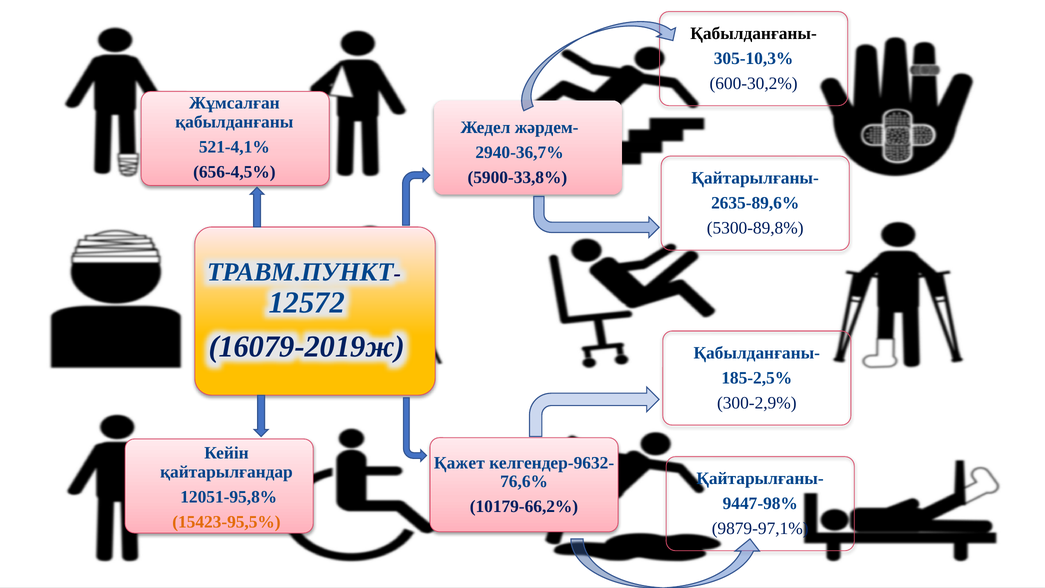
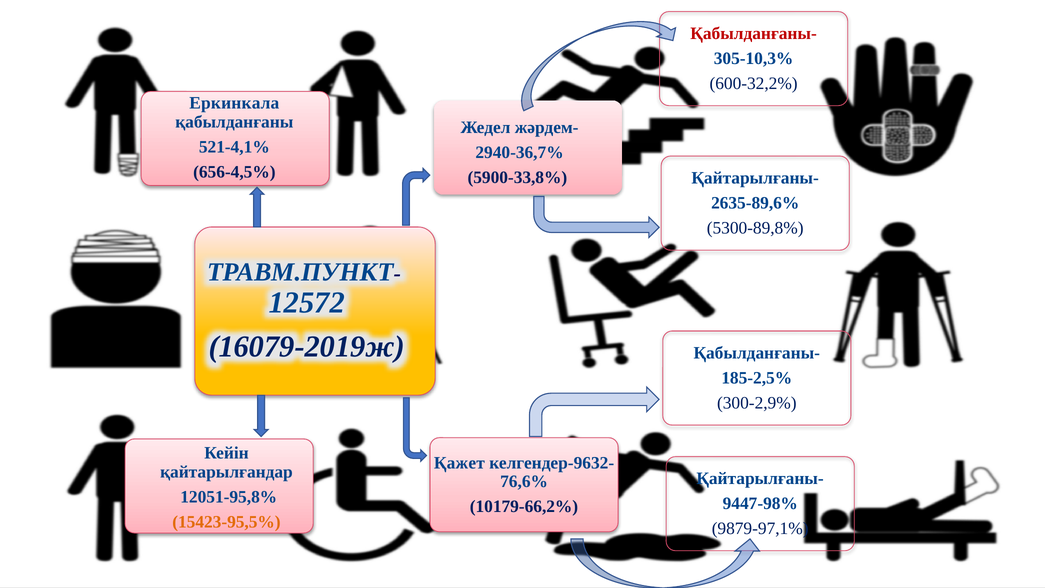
Қабылданғаны- at (754, 34) colour: black -> red
600-30,2%: 600-30,2% -> 600-32,2%
Жұмсалған: Жұмсалған -> Еркинкала
